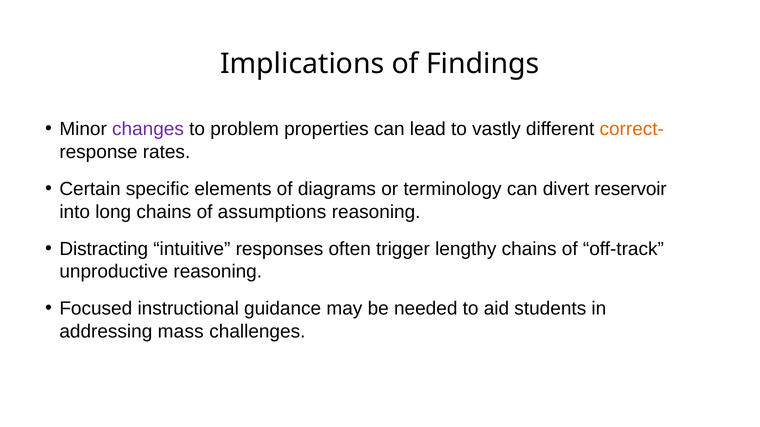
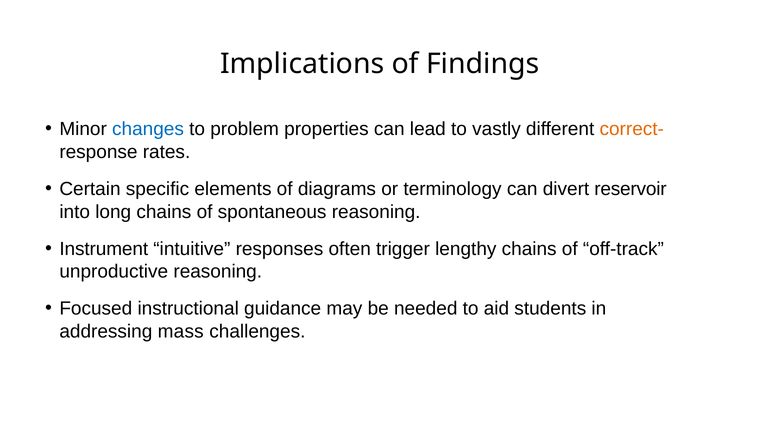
changes colour: purple -> blue
assumptions: assumptions -> spontaneous
Distracting: Distracting -> Instrument
